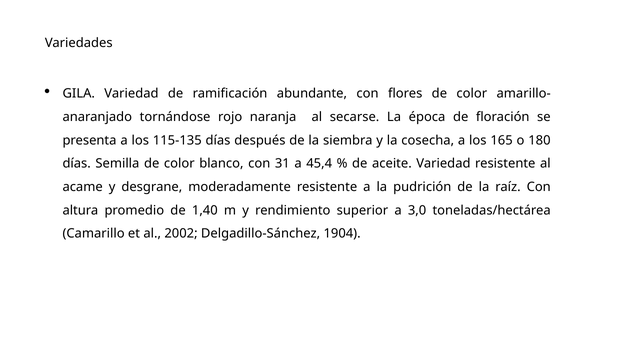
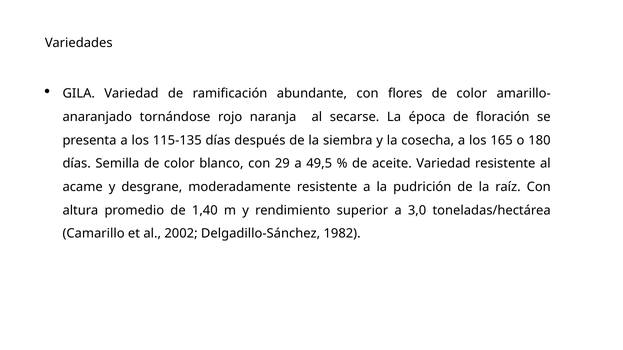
31: 31 -> 29
45,4: 45,4 -> 49,5
1904: 1904 -> 1982
